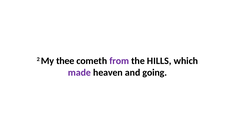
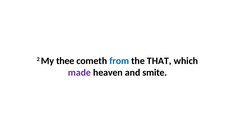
from colour: purple -> blue
HILLS: HILLS -> THAT
going: going -> smite
